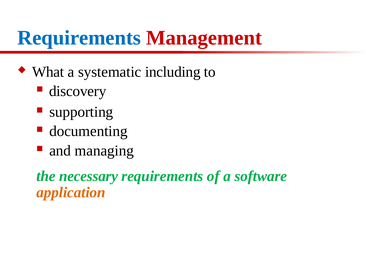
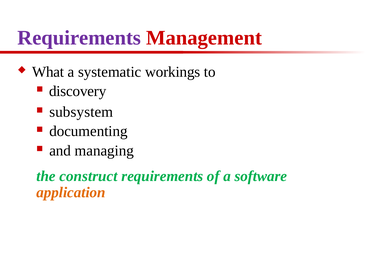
Requirements at (79, 38) colour: blue -> purple
including: including -> workings
supporting: supporting -> subsystem
necessary: necessary -> construct
